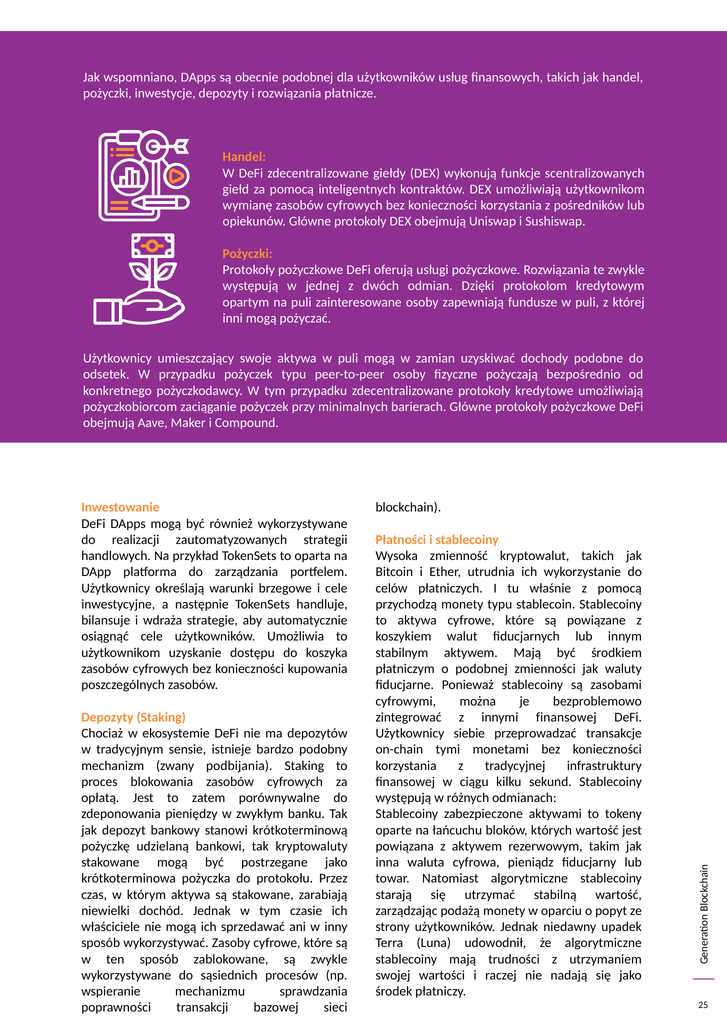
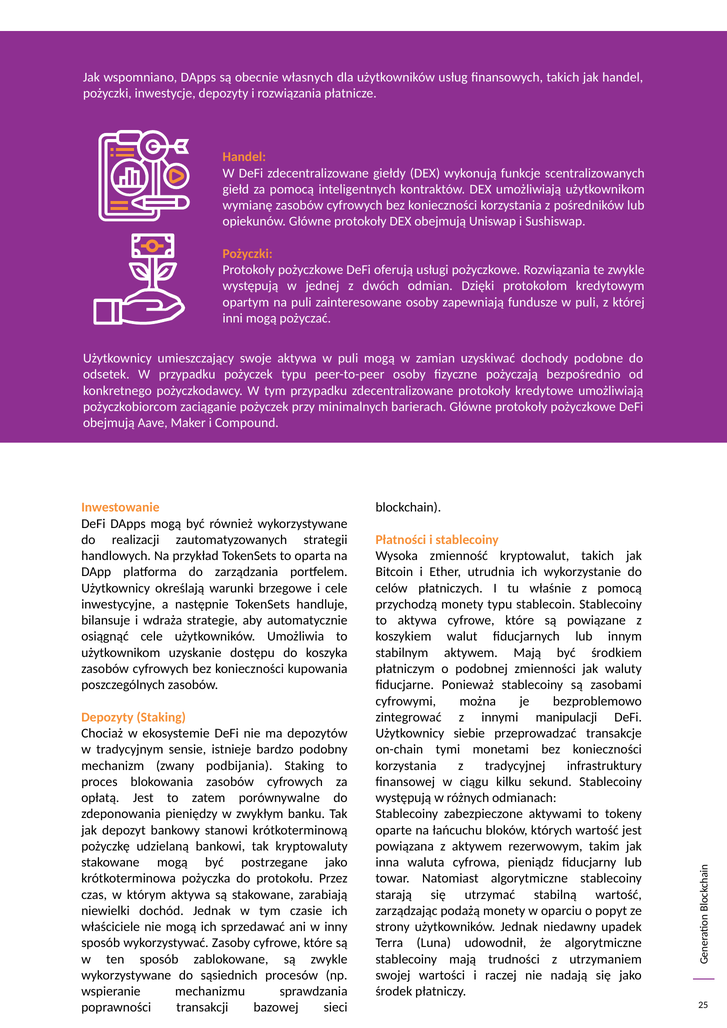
obecnie podobnej: podobnej -> własnych
innymi finansowej: finansowej -> manipulacji
